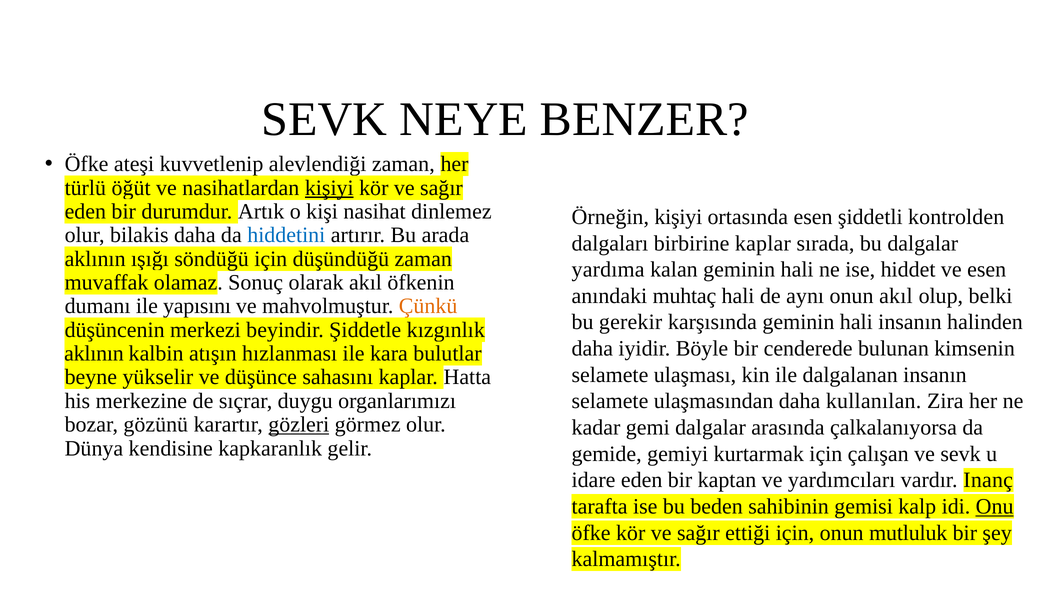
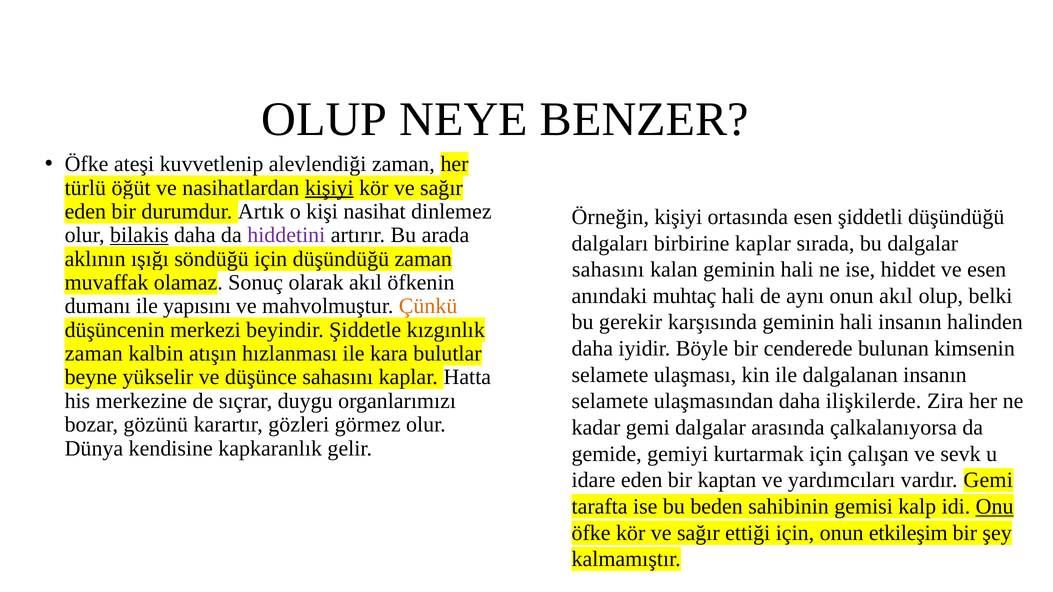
SEVK at (324, 119): SEVK -> OLUP
şiddetli kontrolden: kontrolden -> düşündüğü
bilakis underline: none -> present
hiddetini colour: blue -> purple
yardıma at (608, 270): yardıma -> sahasını
aklının at (94, 354): aklının -> zaman
kullanılan: kullanılan -> ilişkilerde
gözleri underline: present -> none
vardır Inanç: Inanç -> Gemi
mutluluk: mutluluk -> etkileşim
